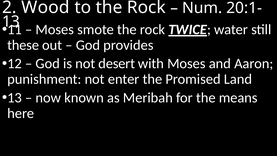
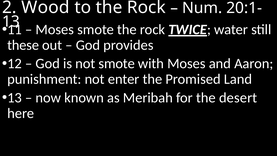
not desert: desert -> smote
means: means -> desert
